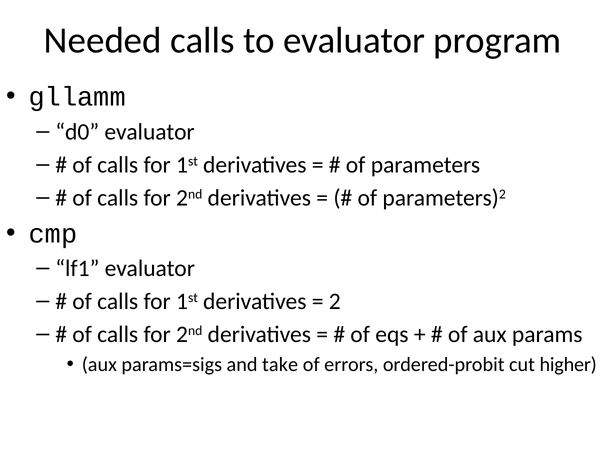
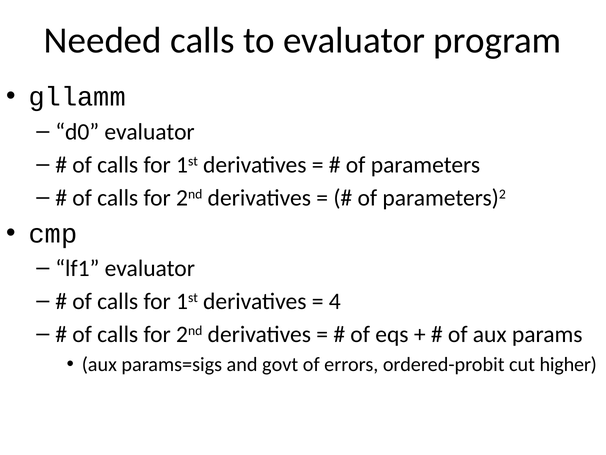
2: 2 -> 4
take: take -> govt
